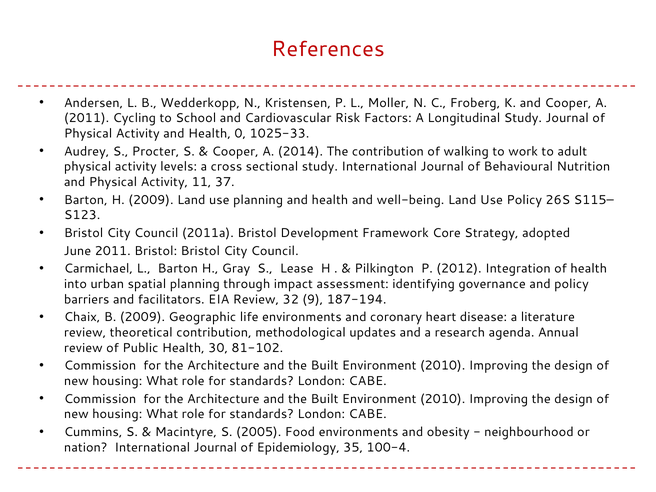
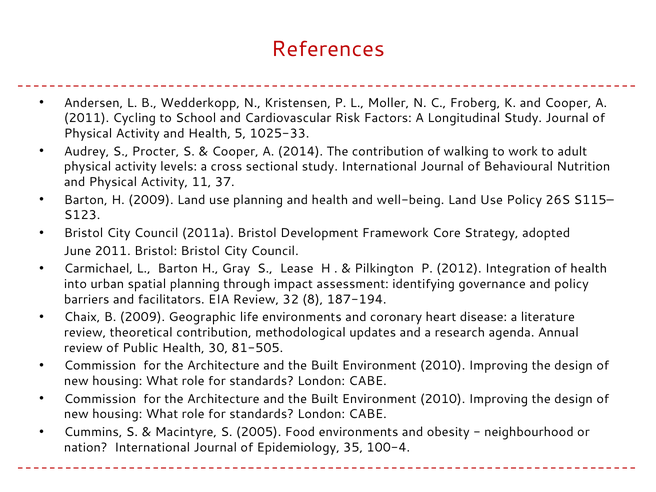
0: 0 -> 5
9: 9 -> 8
81-102: 81-102 -> 81-505
